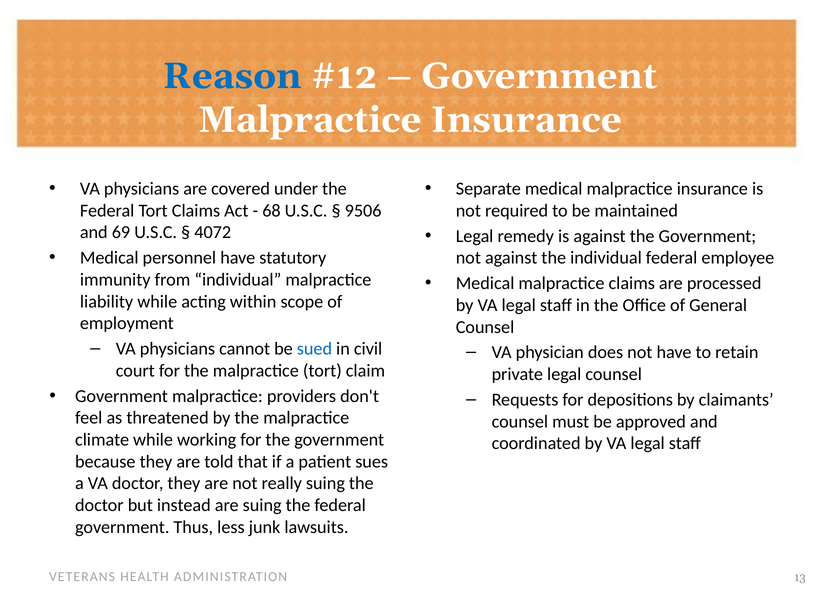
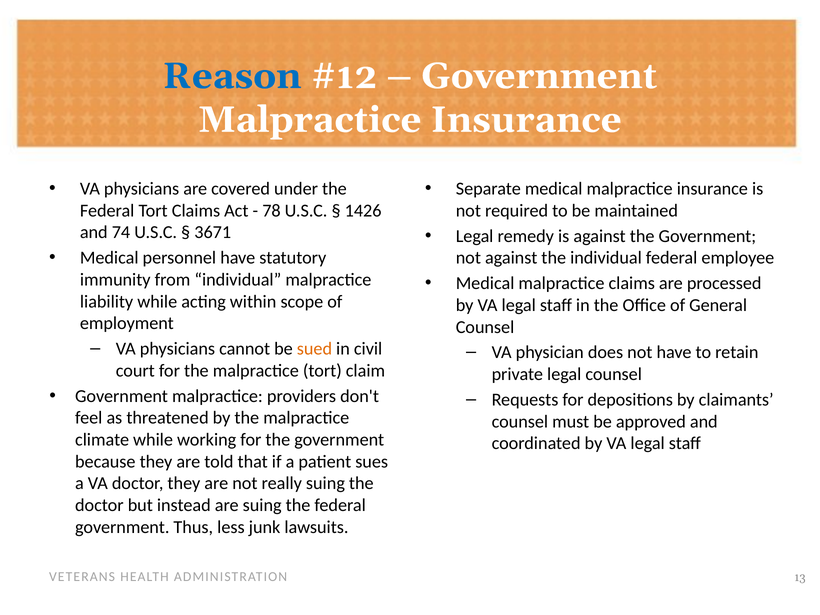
68: 68 -> 78
9506: 9506 -> 1426
69: 69 -> 74
4072: 4072 -> 3671
sued colour: blue -> orange
